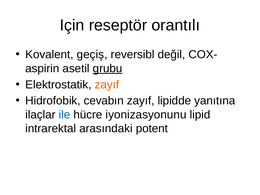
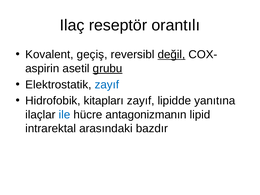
Için: Için -> Ilaç
değil underline: none -> present
zayıf at (107, 85) colour: orange -> blue
cevabın: cevabın -> kitapları
iyonizasyonunu: iyonizasyonunu -> antagonizmanın
potent: potent -> bazdır
